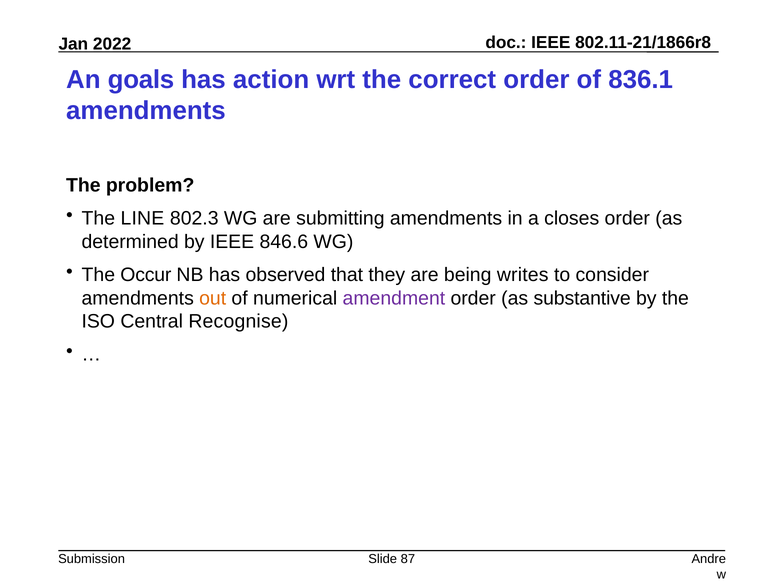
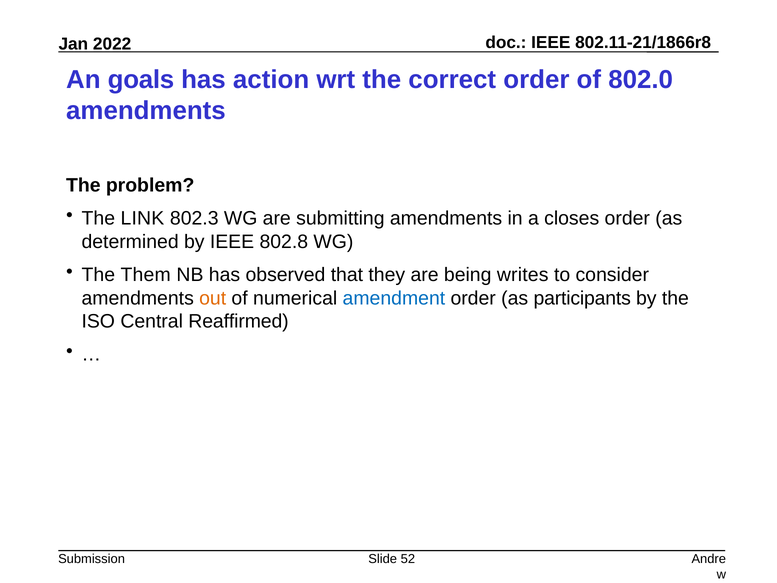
836.1: 836.1 -> 802.0
LINE: LINE -> LINK
846.6: 846.6 -> 802.8
Occur: Occur -> Them
amendment colour: purple -> blue
substantive: substantive -> participants
Recognise: Recognise -> Reaffirmed
87: 87 -> 52
